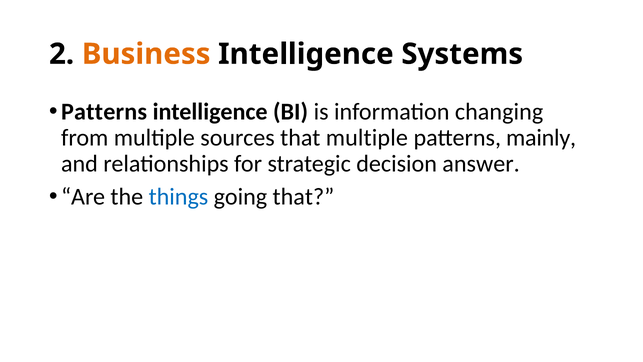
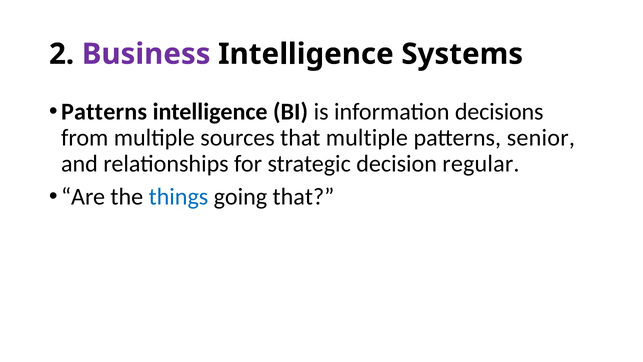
Business colour: orange -> purple
changing: changing -> decisions
mainly: mainly -> senior
answer: answer -> regular
